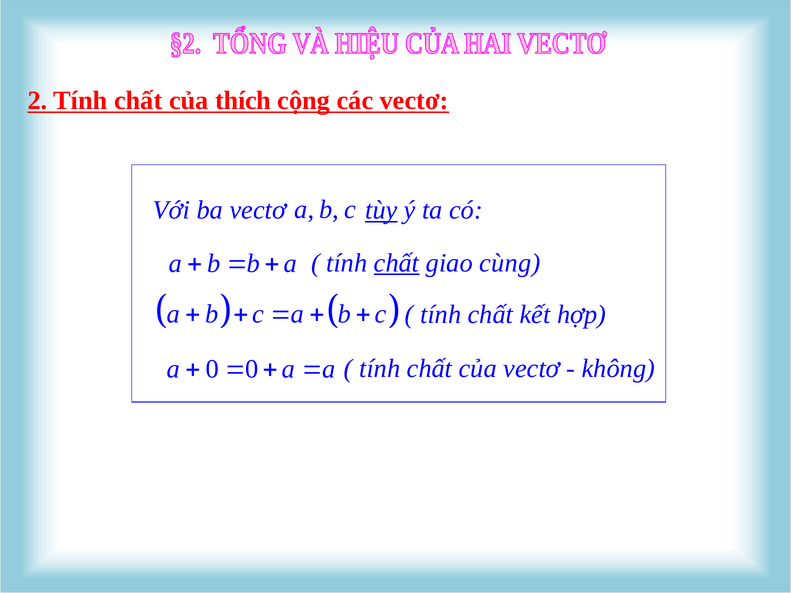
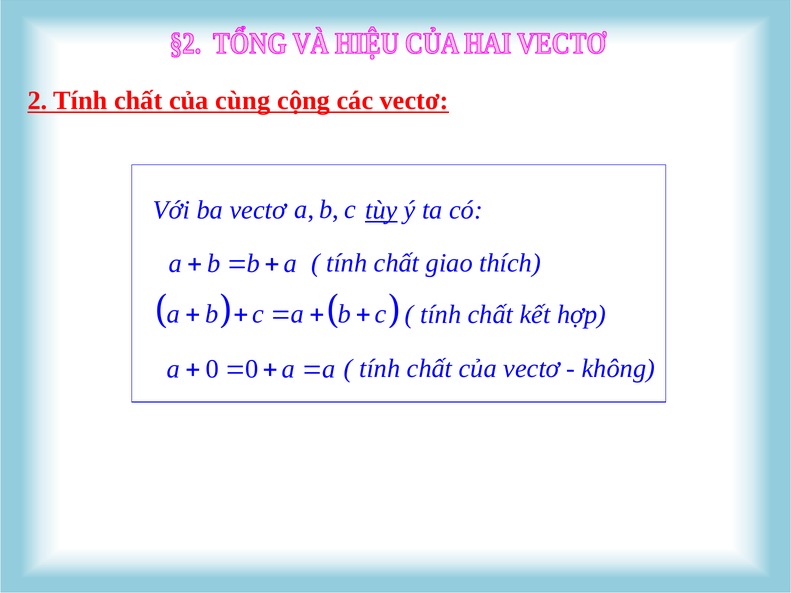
thích: thích -> cùng
chất at (397, 263) underline: present -> none
cùng: cùng -> thích
